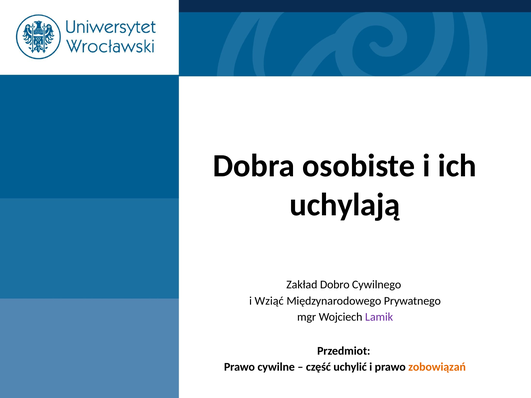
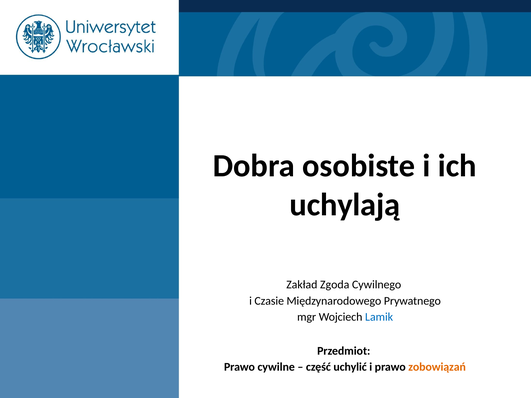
Dobro: Dobro -> Zgoda
Wziąć: Wziąć -> Czasie
Lamik colour: purple -> blue
